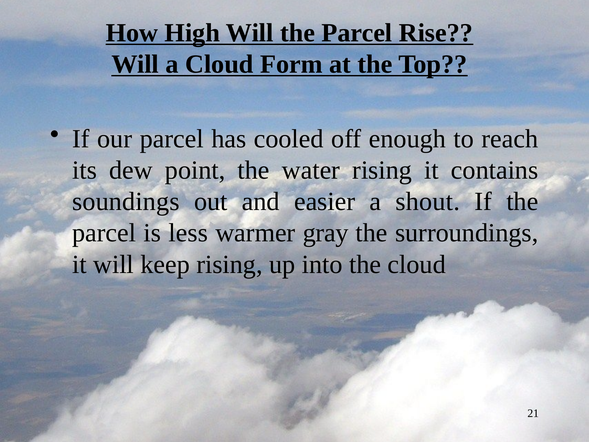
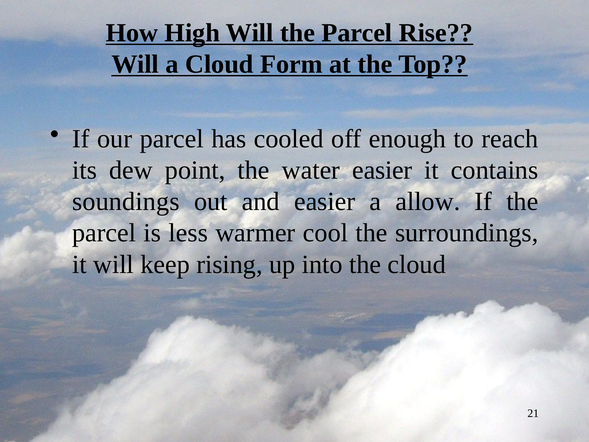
water rising: rising -> easier
shout: shout -> allow
gray: gray -> cool
